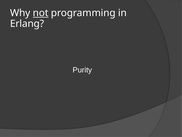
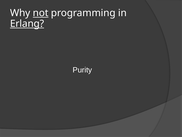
Erlang underline: none -> present
